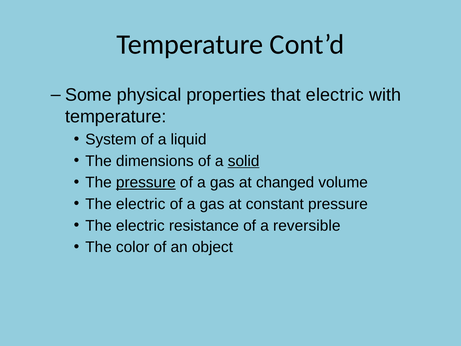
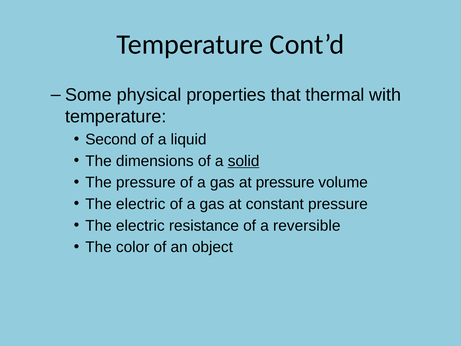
that electric: electric -> thermal
System: System -> Second
pressure at (146, 182) underline: present -> none
at changed: changed -> pressure
